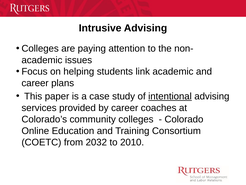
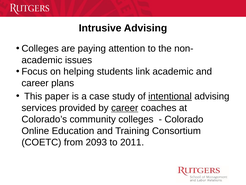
career at (125, 108) underline: none -> present
2032: 2032 -> 2093
2010: 2010 -> 2011
